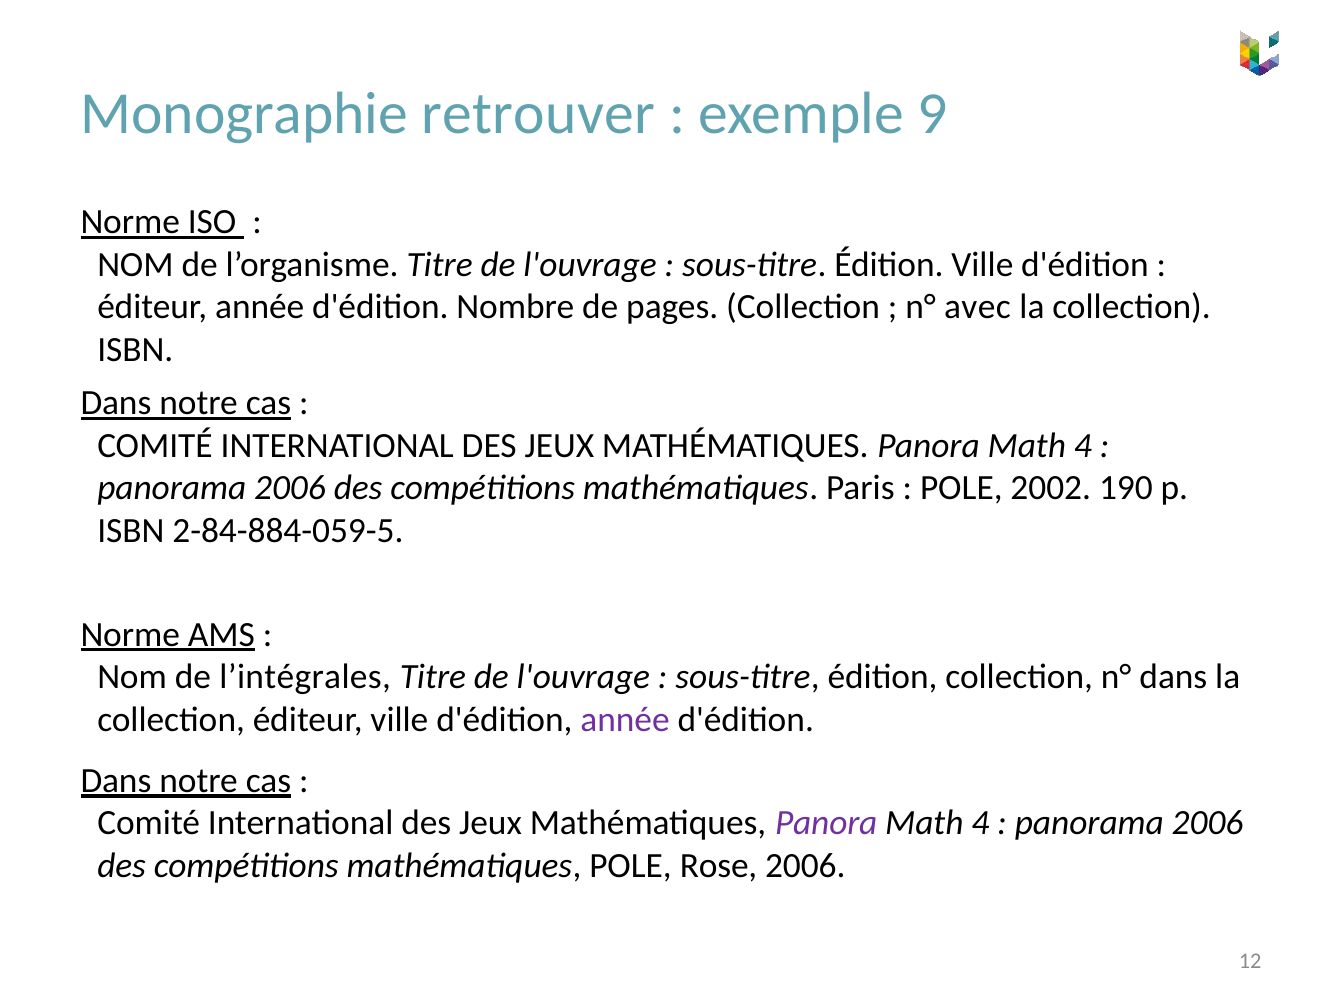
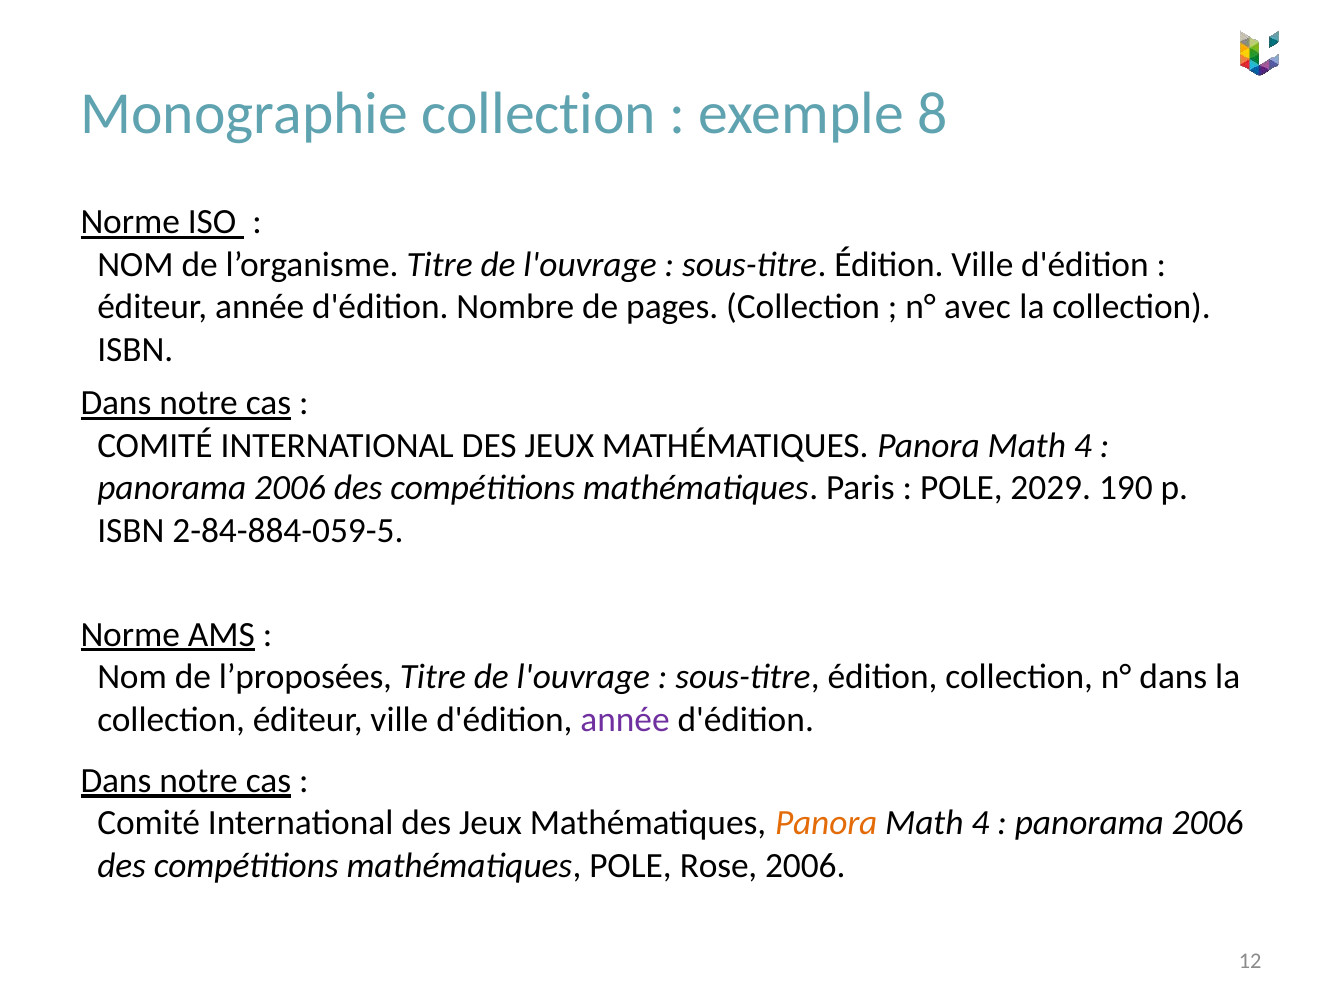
Monographie retrouver: retrouver -> collection
9: 9 -> 8
2002: 2002 -> 2029
l’intégrales: l’intégrales -> l’proposées
Panora at (826, 823) colour: purple -> orange
